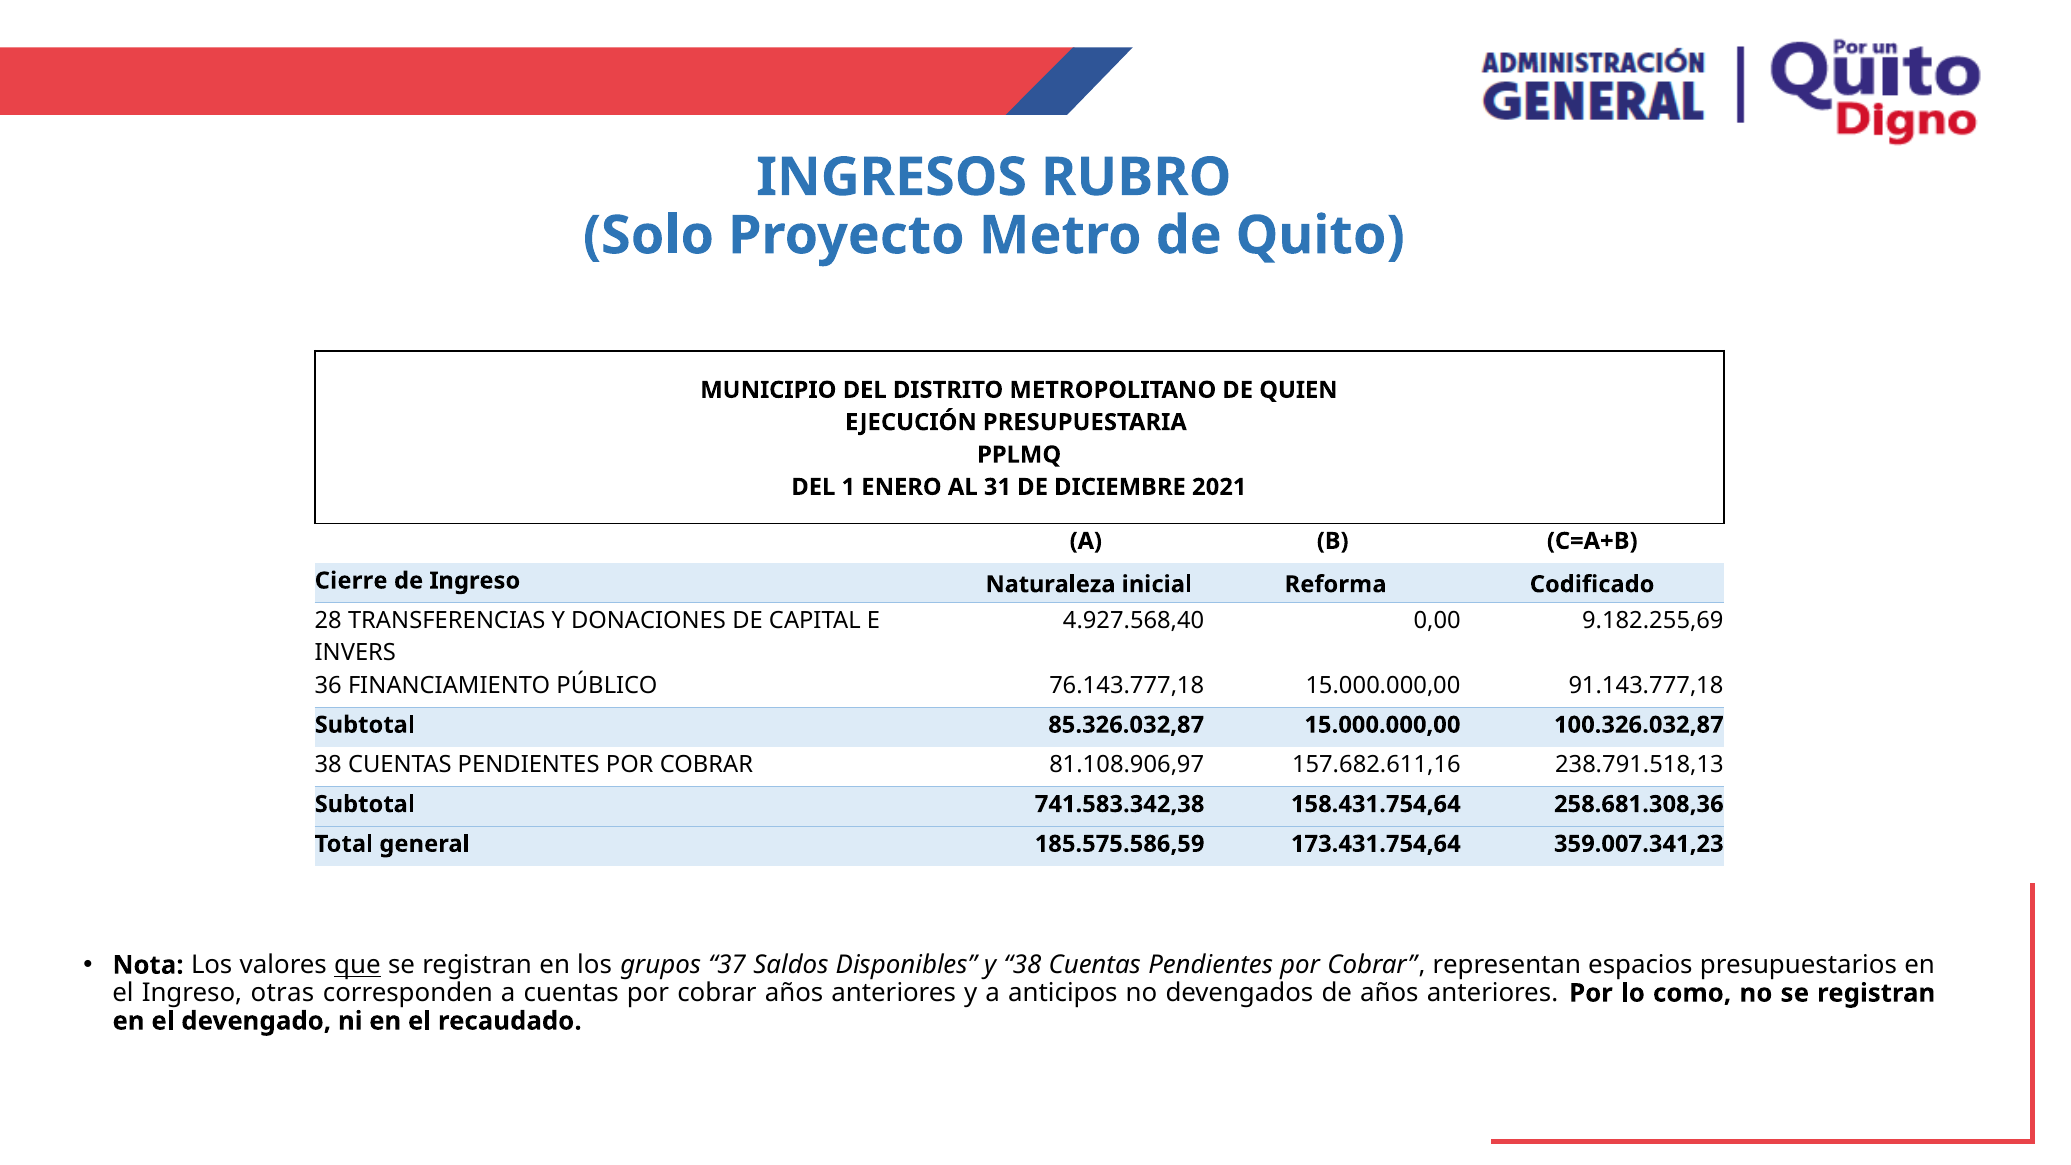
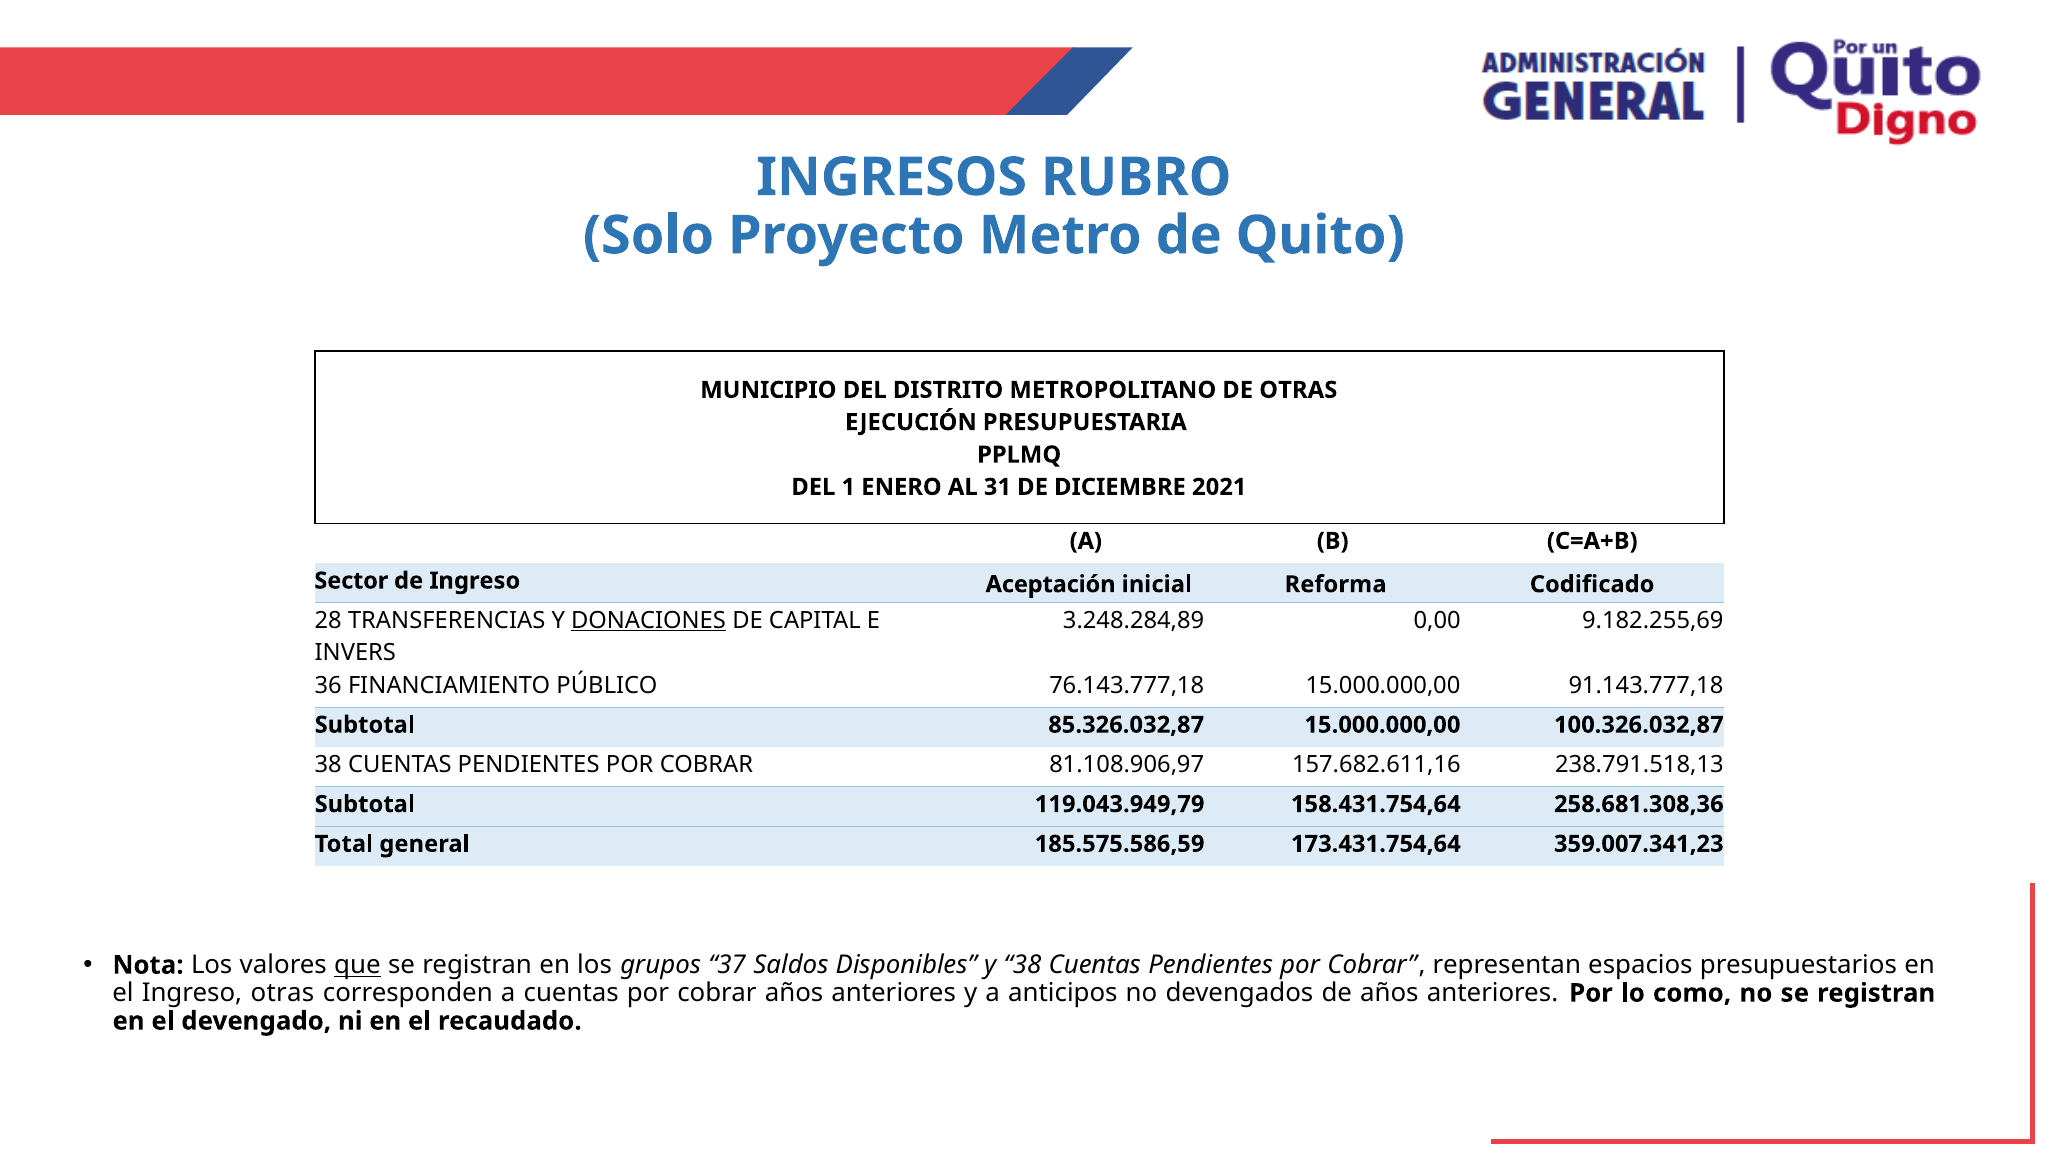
DE QUIEN: QUIEN -> OTRAS
Cierre: Cierre -> Sector
Naturaleza: Naturaleza -> Aceptación
DONACIONES underline: none -> present
4.927.568,40: 4.927.568,40 -> 3.248.284,89
741.583.342,38: 741.583.342,38 -> 119.043.949,79
